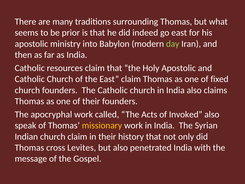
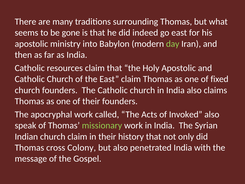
prior: prior -> gone
missionary colour: yellow -> light green
Levites: Levites -> Colony
